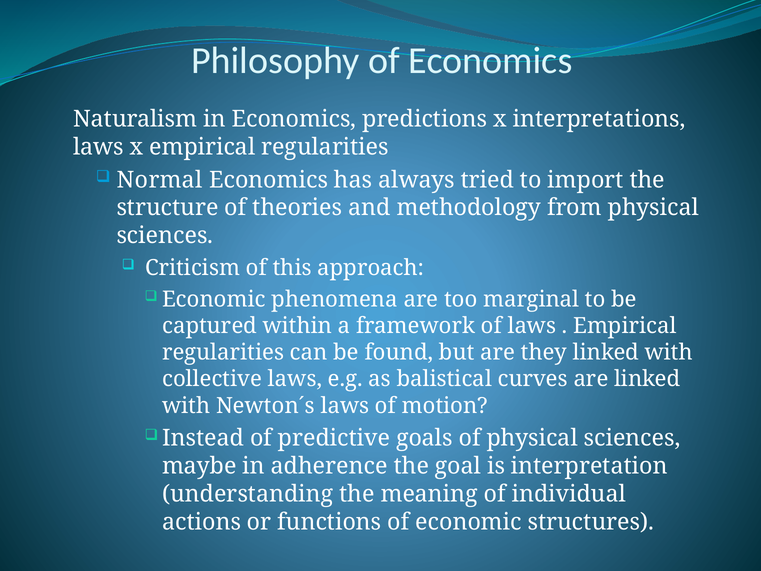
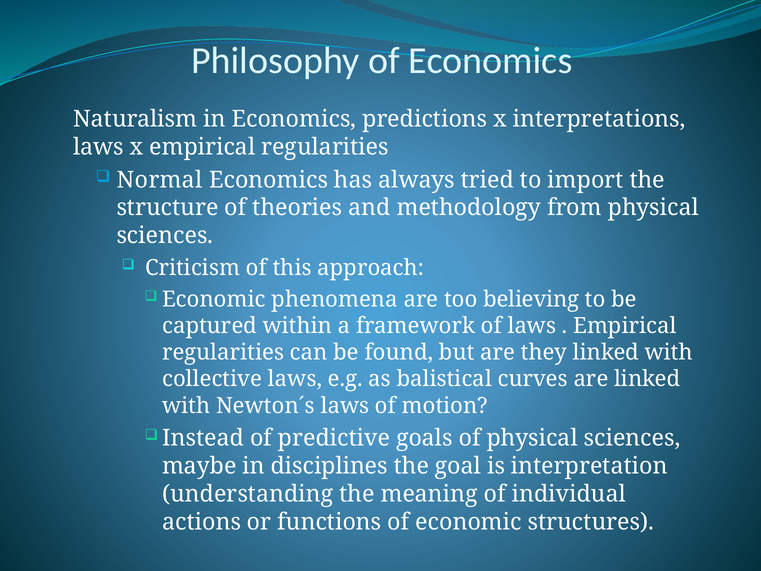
marginal: marginal -> believing
adherence: adherence -> disciplines
